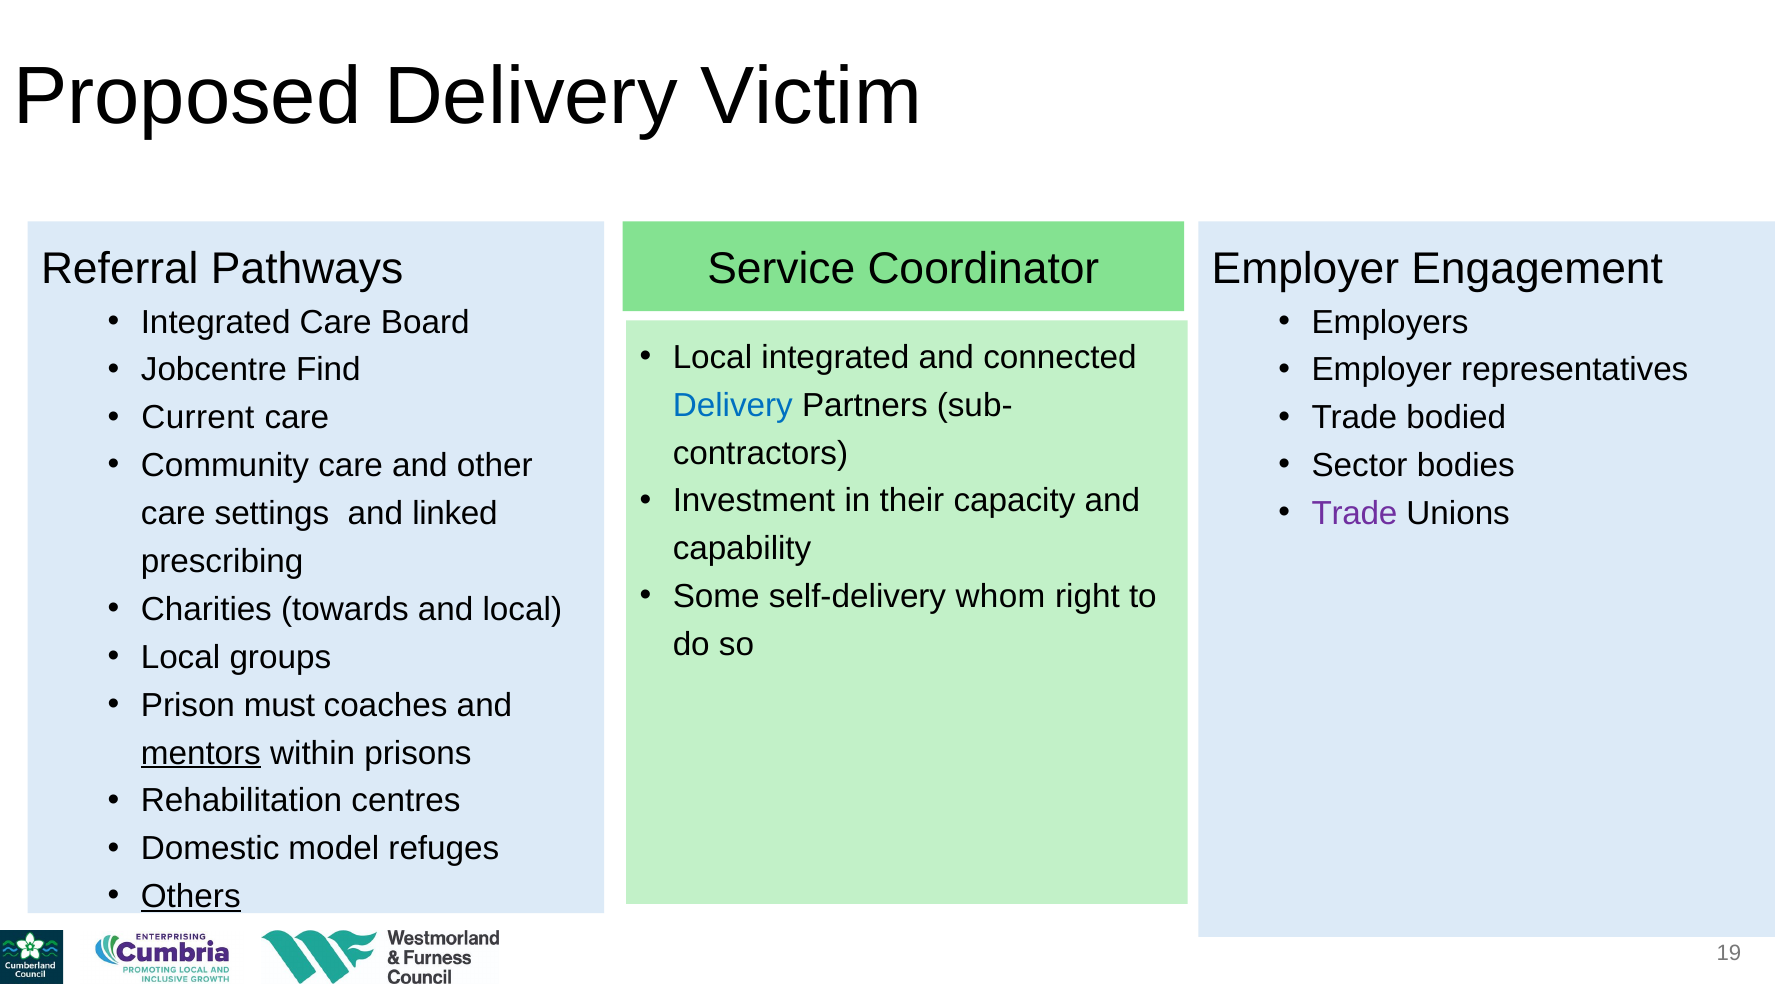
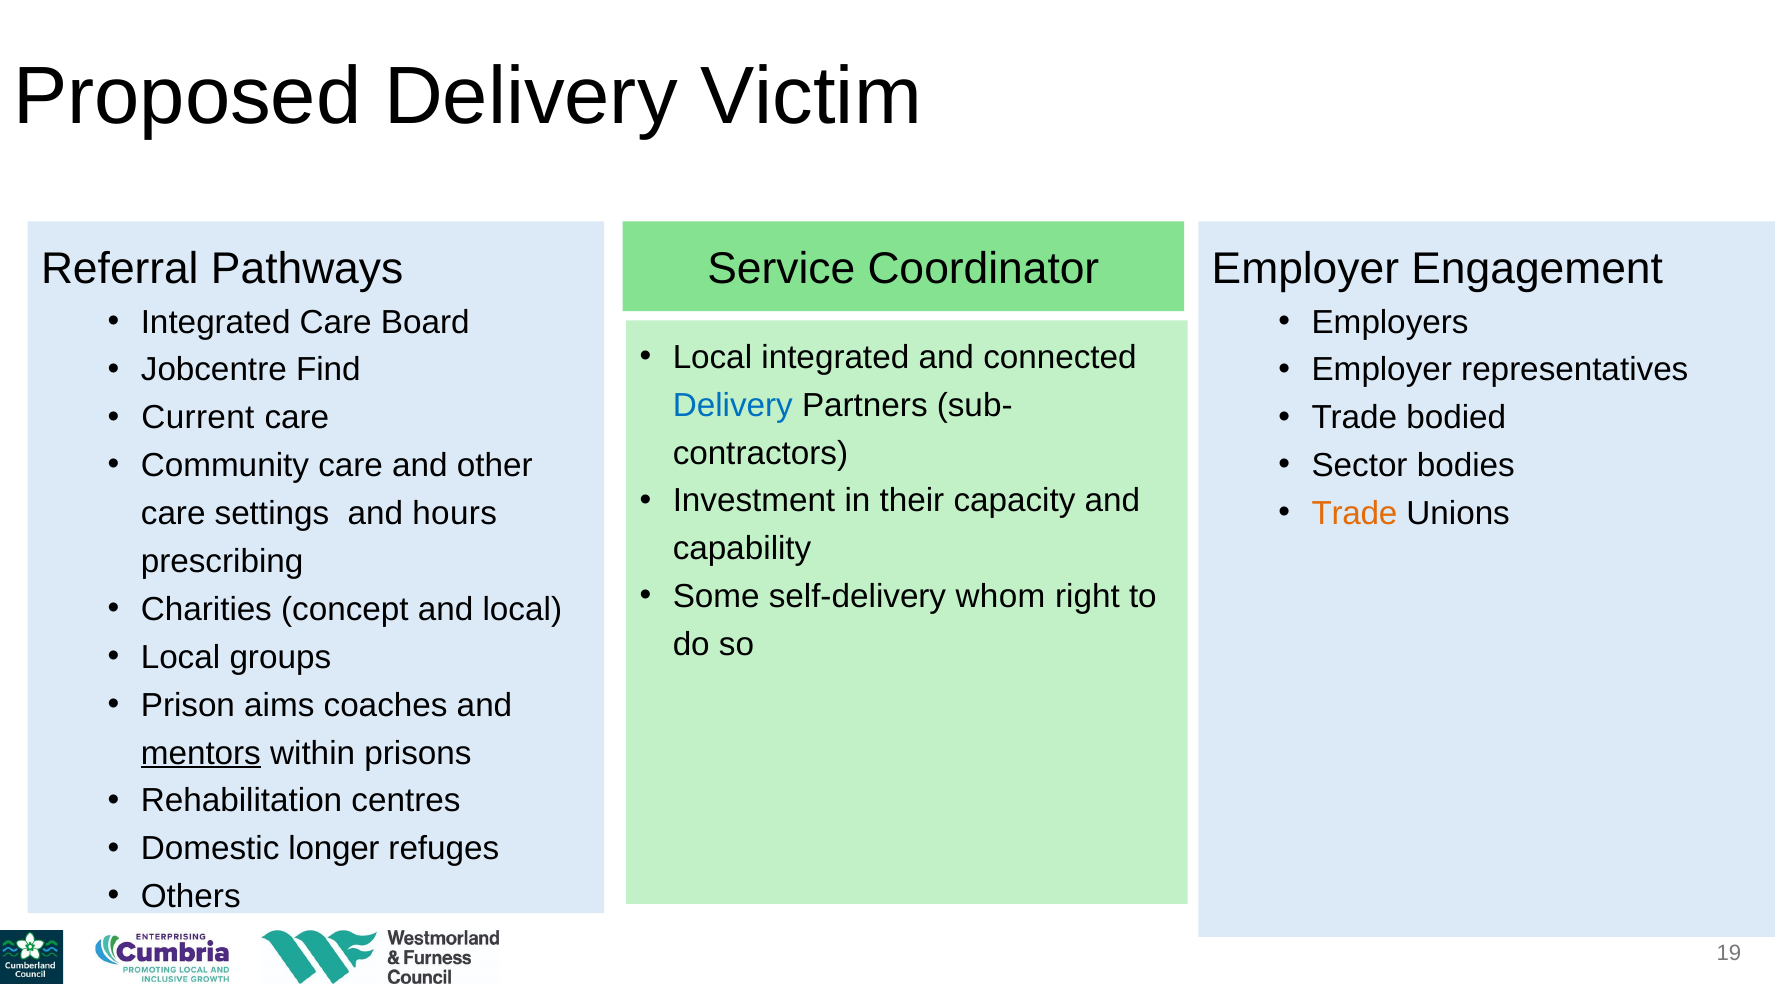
Trade at (1354, 514) colour: purple -> orange
linked: linked -> hours
towards: towards -> concept
must: must -> aims
model: model -> longer
Others underline: present -> none
